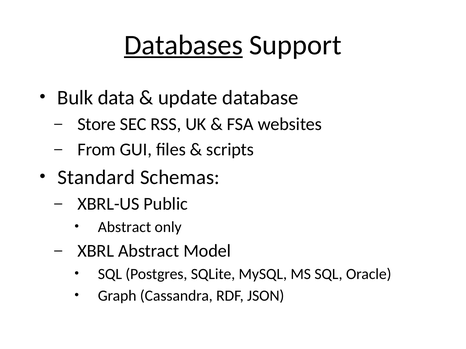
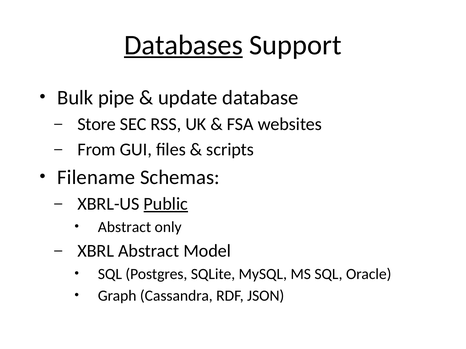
data: data -> pipe
Standard: Standard -> Filename
Public underline: none -> present
